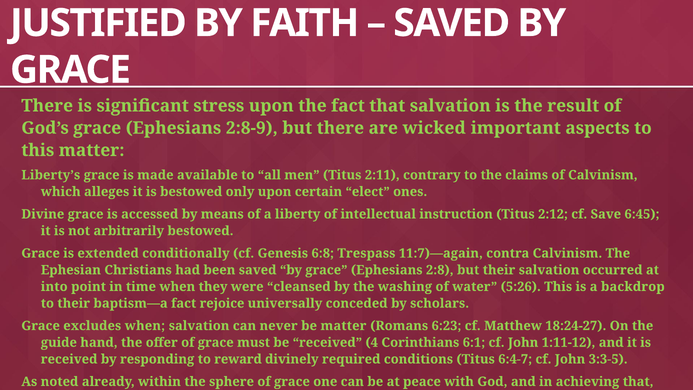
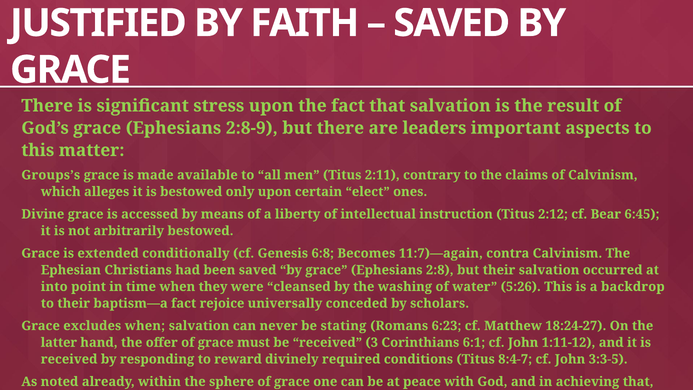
wicked: wicked -> leaders
Liberty’s: Liberty’s -> Groups’s
Save: Save -> Bear
6:8 Trespass: Trespass -> Becomes
be matter: matter -> stating
guide: guide -> latter
4: 4 -> 3
6:4-7: 6:4-7 -> 8:4-7
